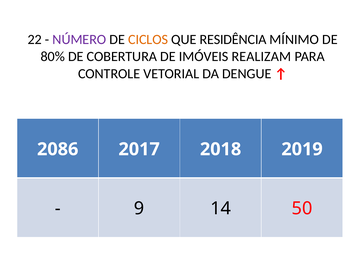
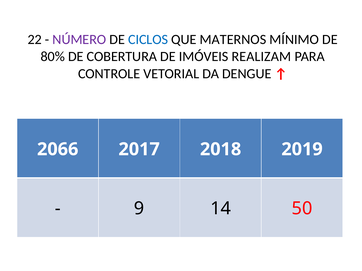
CICLOS colour: orange -> blue
RESIDÊNCIA: RESIDÊNCIA -> MATERNOS
2086: 2086 -> 2066
